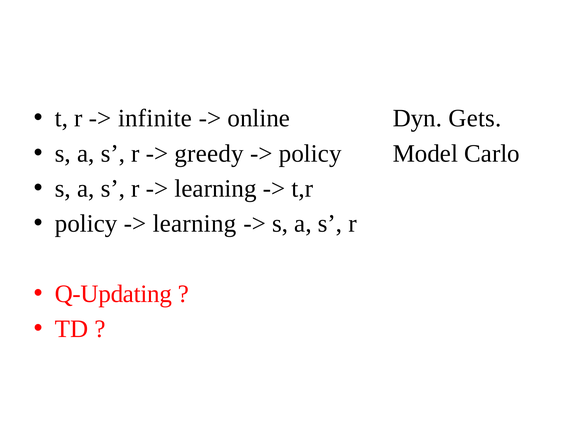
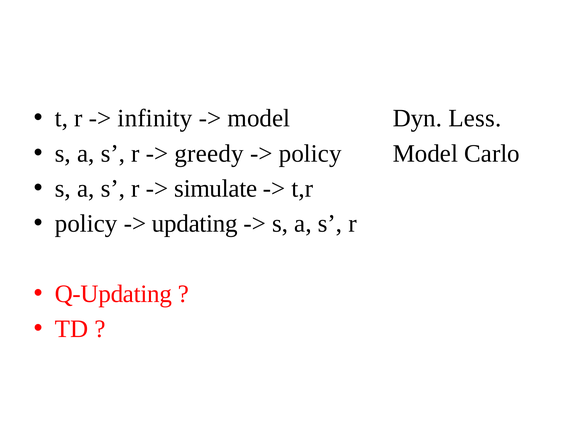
infinite: infinite -> infinity
online at (259, 118): online -> model
Gets: Gets -> Less
learning at (216, 188): learning -> simulate
learning at (195, 223): learning -> updating
